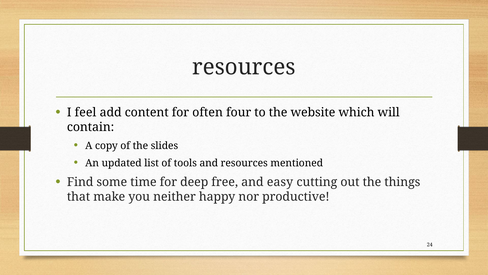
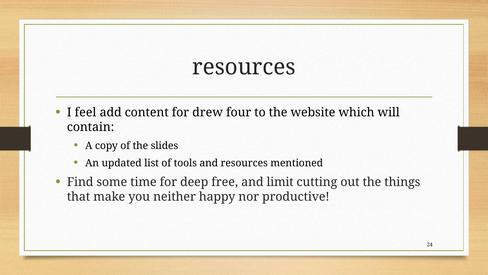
often: often -> drew
easy: easy -> limit
